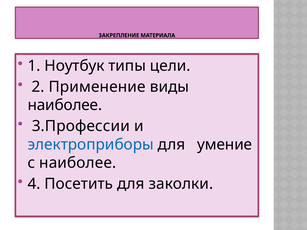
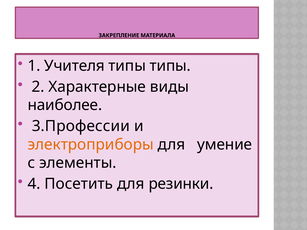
Ноутбук: Ноутбук -> Учителя
типы цели: цели -> типы
Применение: Применение -> Характерные
электроприборы colour: blue -> orange
с наиболее: наиболее -> элементы
заколки: заколки -> резинки
